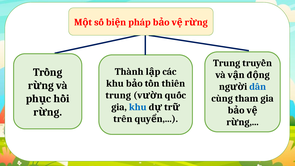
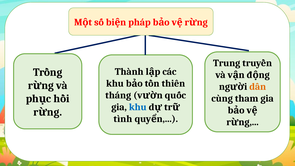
dân colour: blue -> orange
trung at (118, 95): trung -> tháng
trên: trên -> tình
